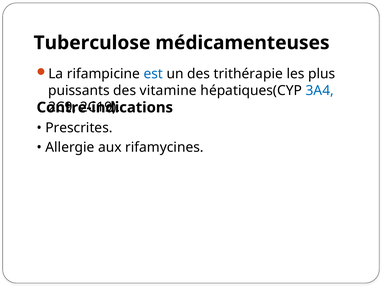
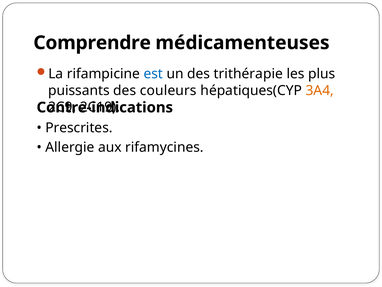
Tuberculose: Tuberculose -> Comprendre
vitamine: vitamine -> couleurs
3A4 colour: blue -> orange
